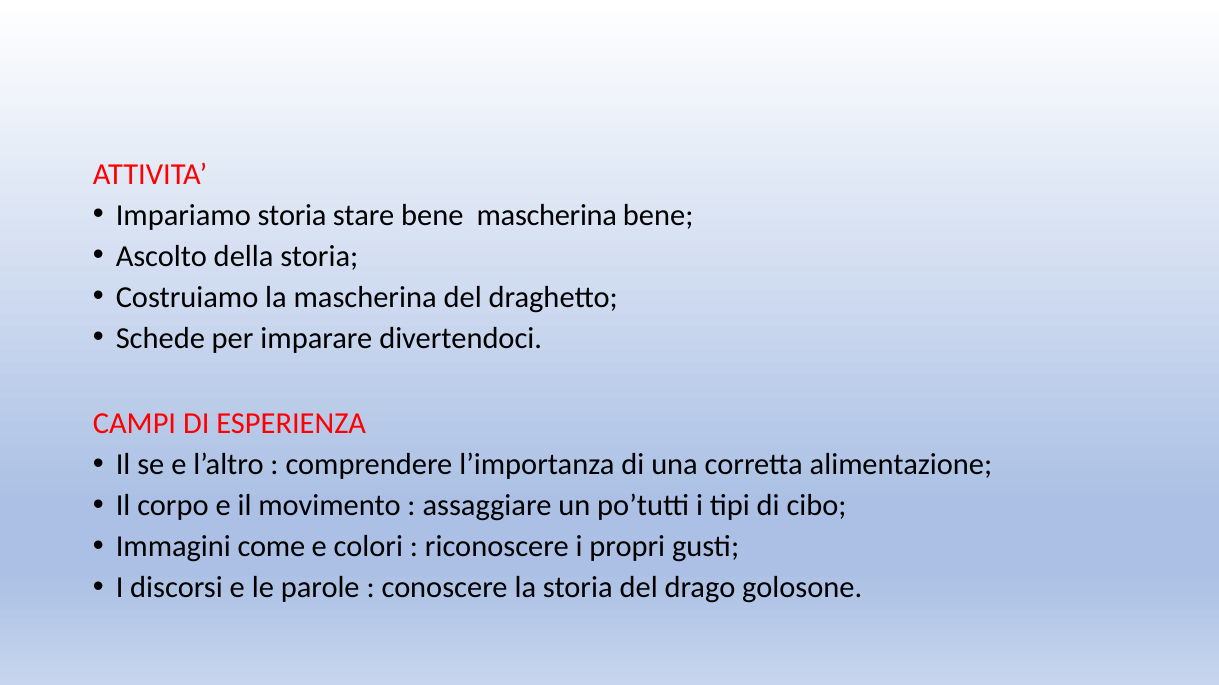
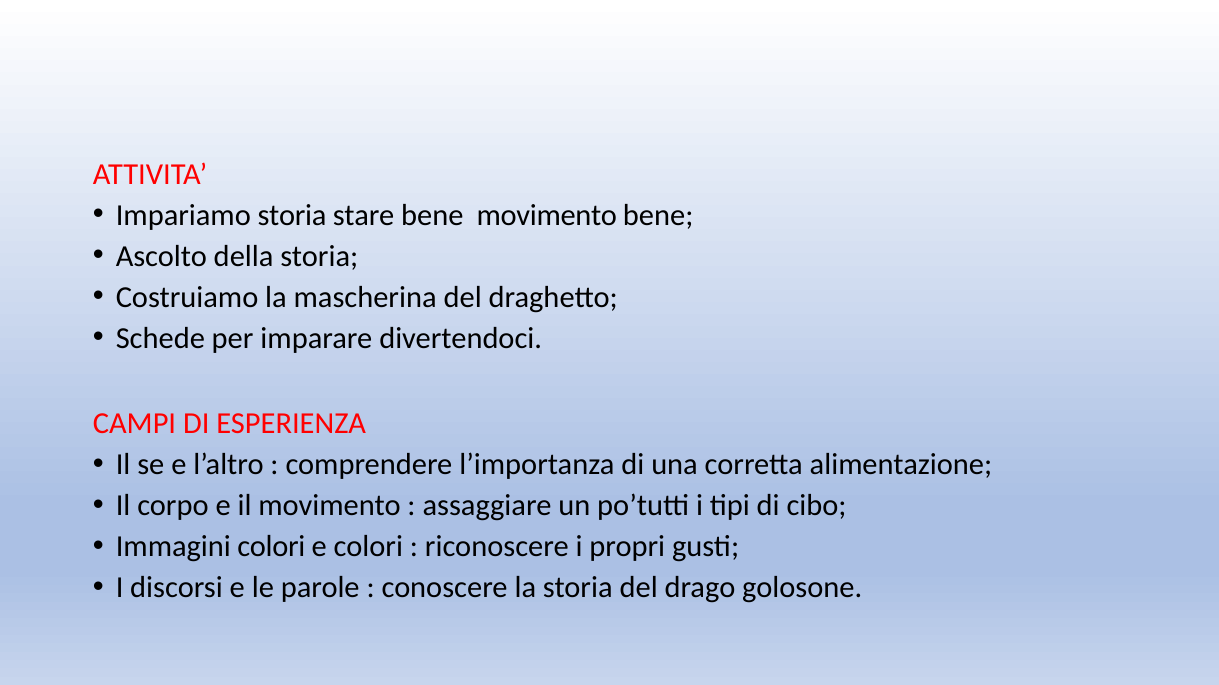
bene mascherina: mascherina -> movimento
Immagini come: come -> colori
